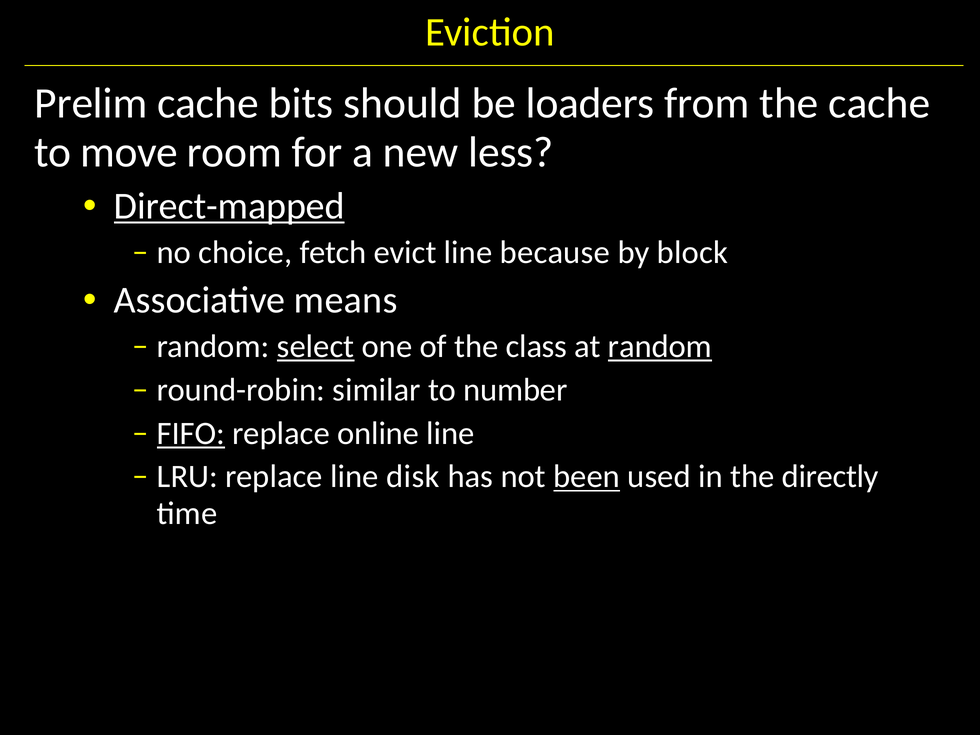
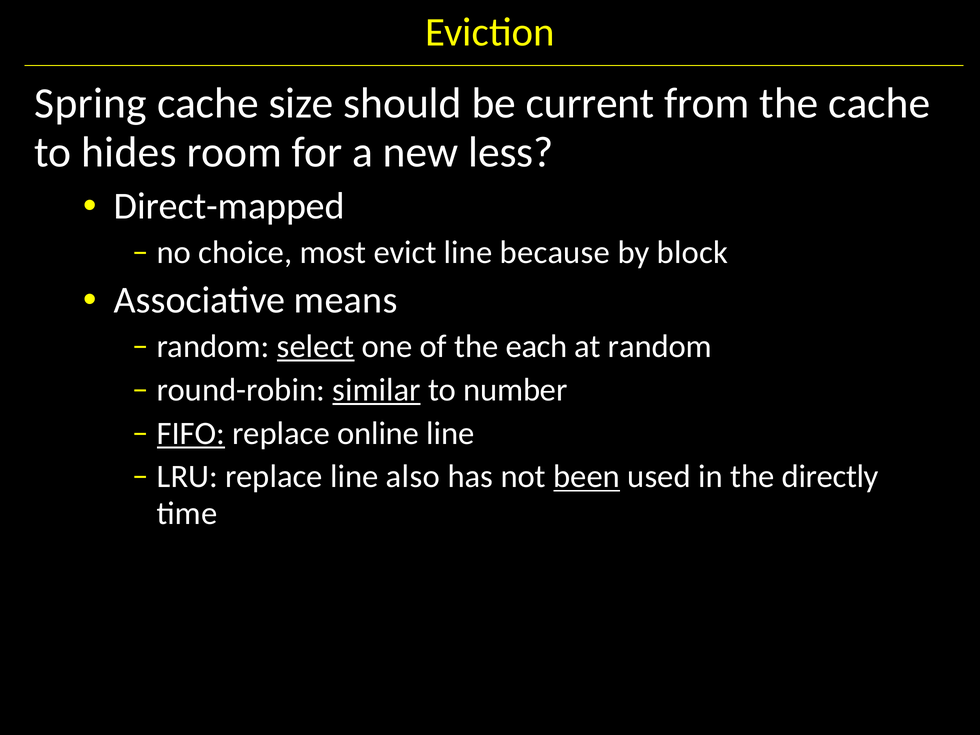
Prelim: Prelim -> Spring
bits: bits -> size
loaders: loaders -> current
move: move -> hides
Direct-mapped underline: present -> none
fetch: fetch -> most
class: class -> each
random at (660, 347) underline: present -> none
similar underline: none -> present
disk: disk -> also
